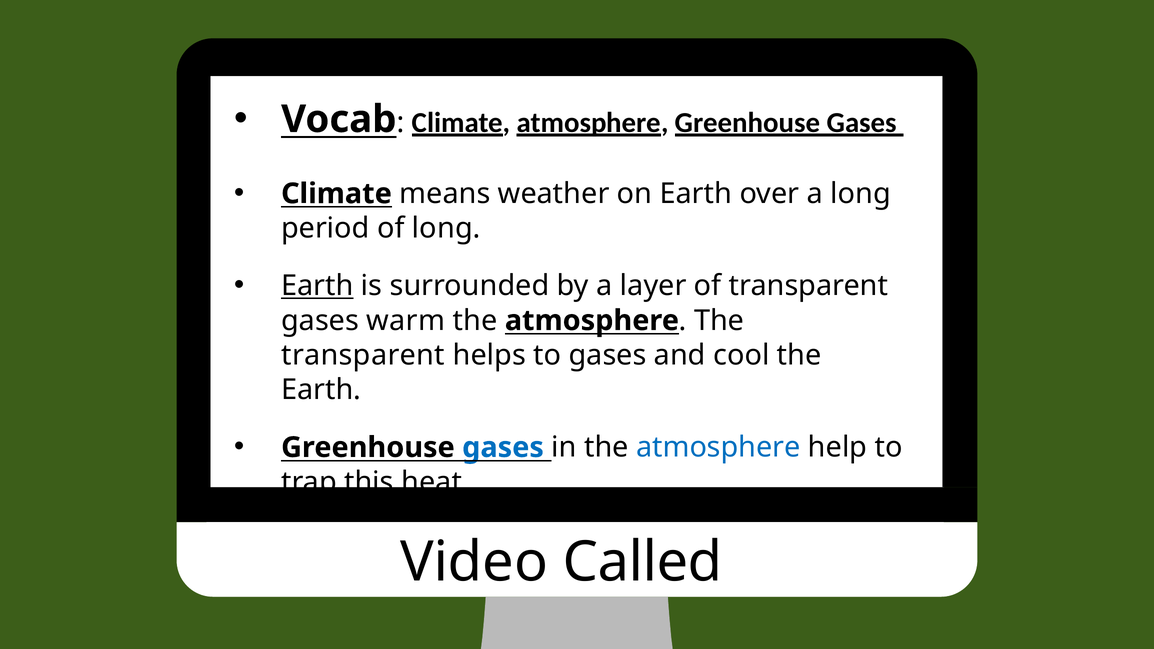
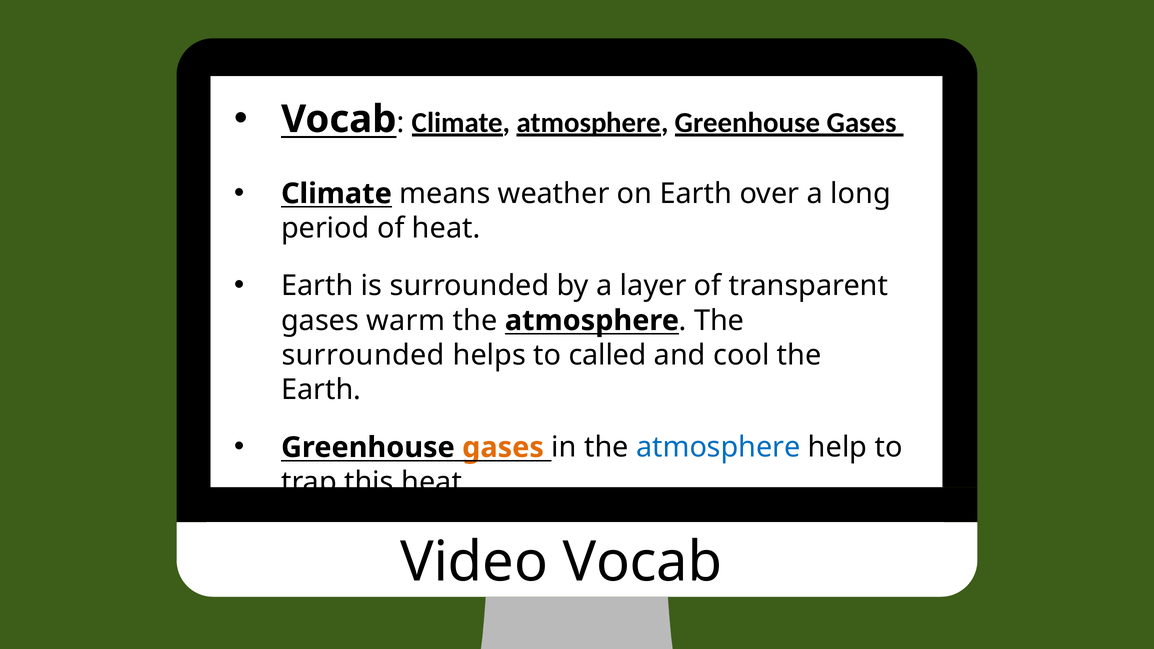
of long: long -> heat
Earth at (317, 286) underline: present -> none
transparent at (363, 355): transparent -> surrounded
to gases: gases -> called
gases at (503, 448) colour: blue -> orange
Video Called: Called -> Vocab
